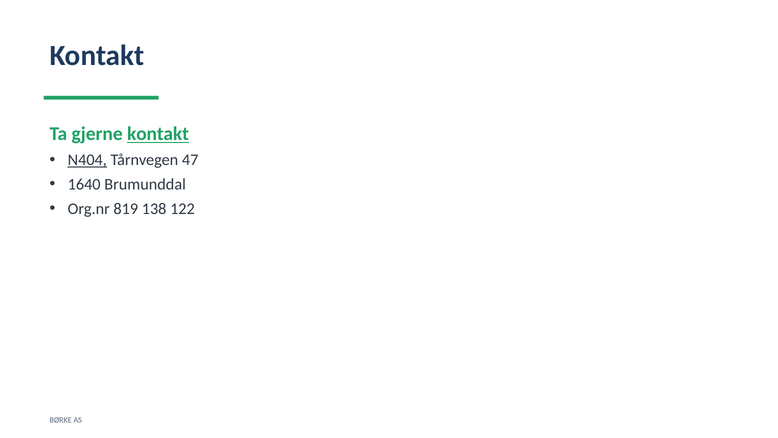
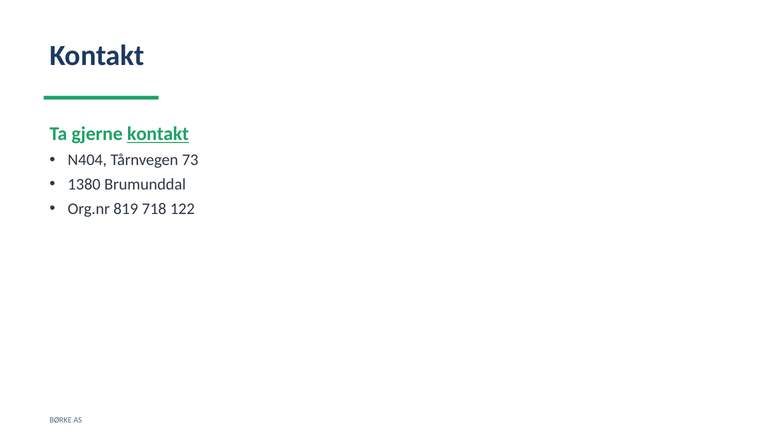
N404 underline: present -> none
47: 47 -> 73
1640: 1640 -> 1380
138: 138 -> 718
